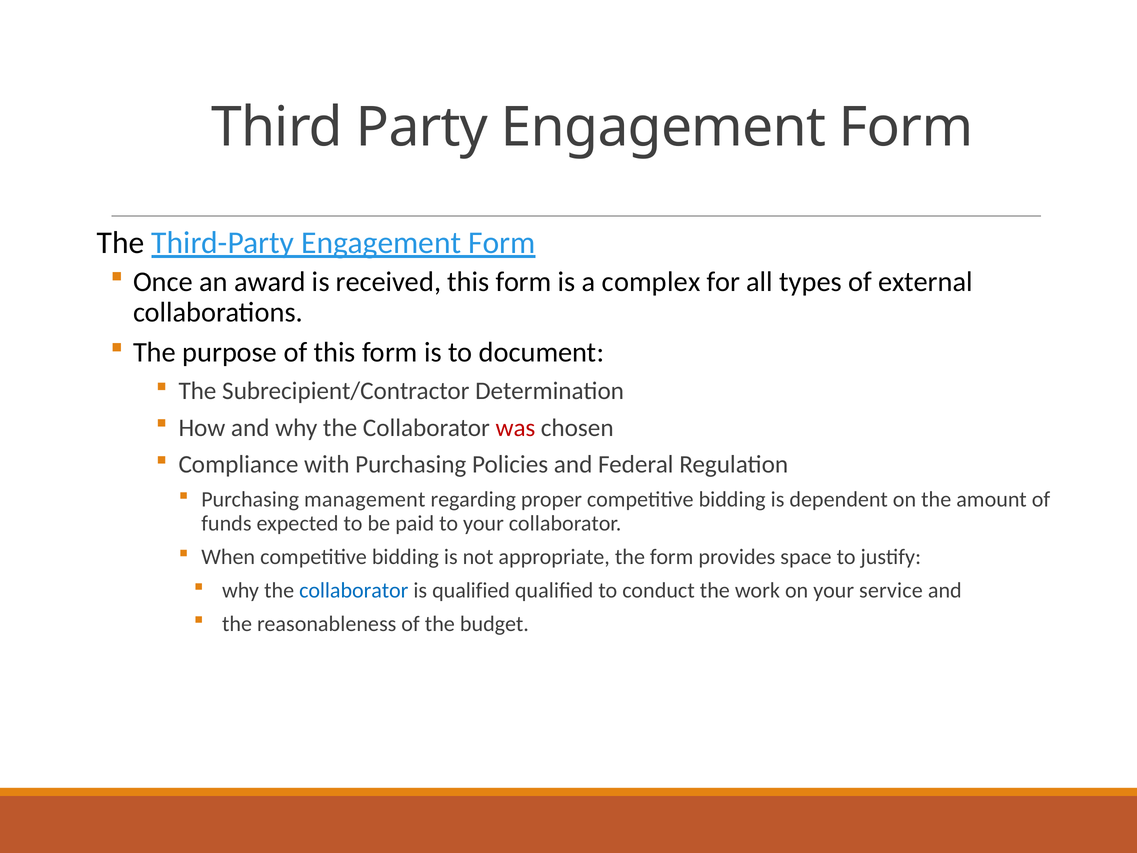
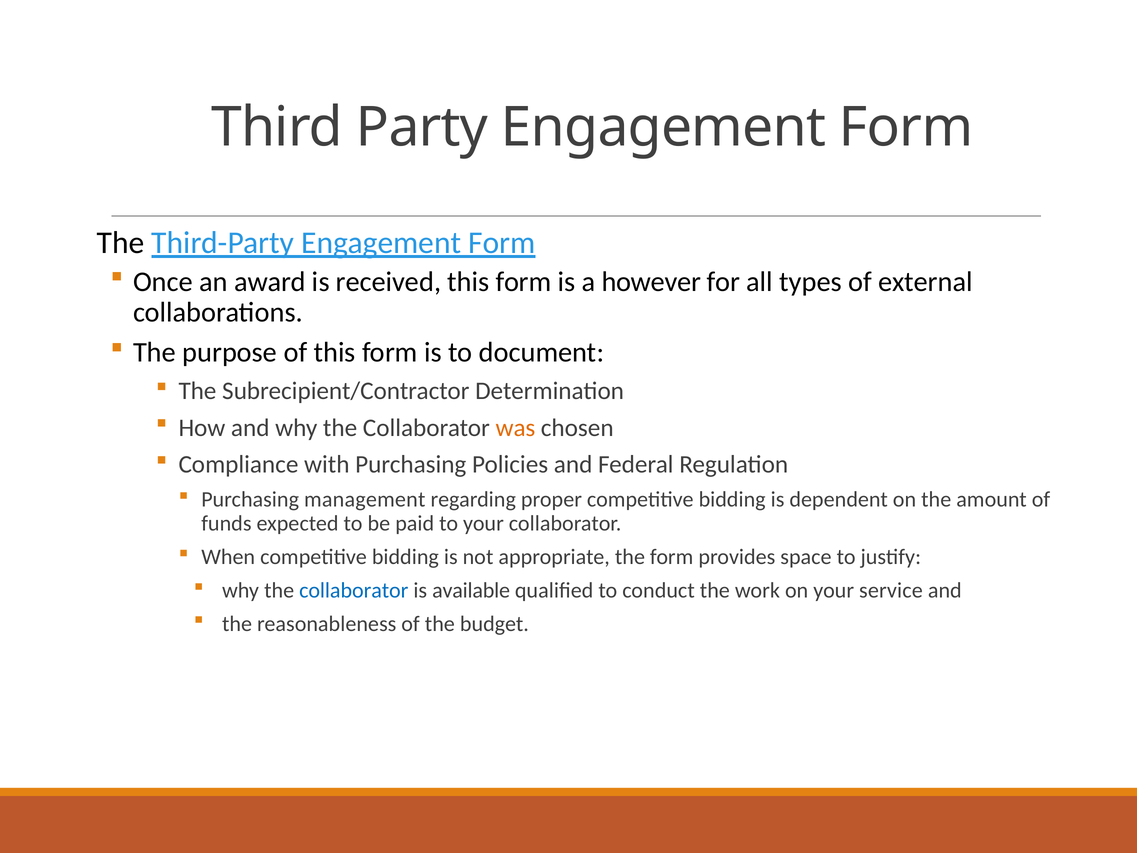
complex: complex -> however
was colour: red -> orange
is qualified: qualified -> available
